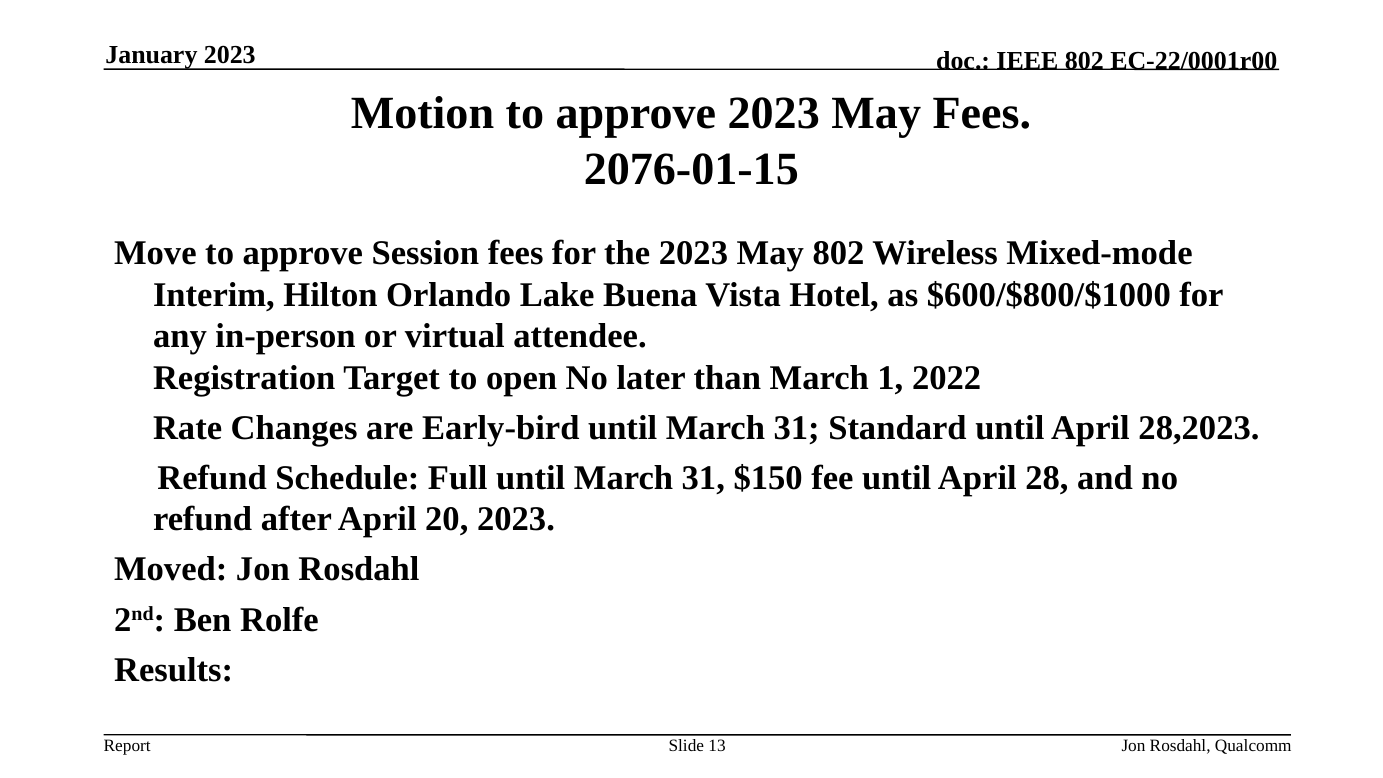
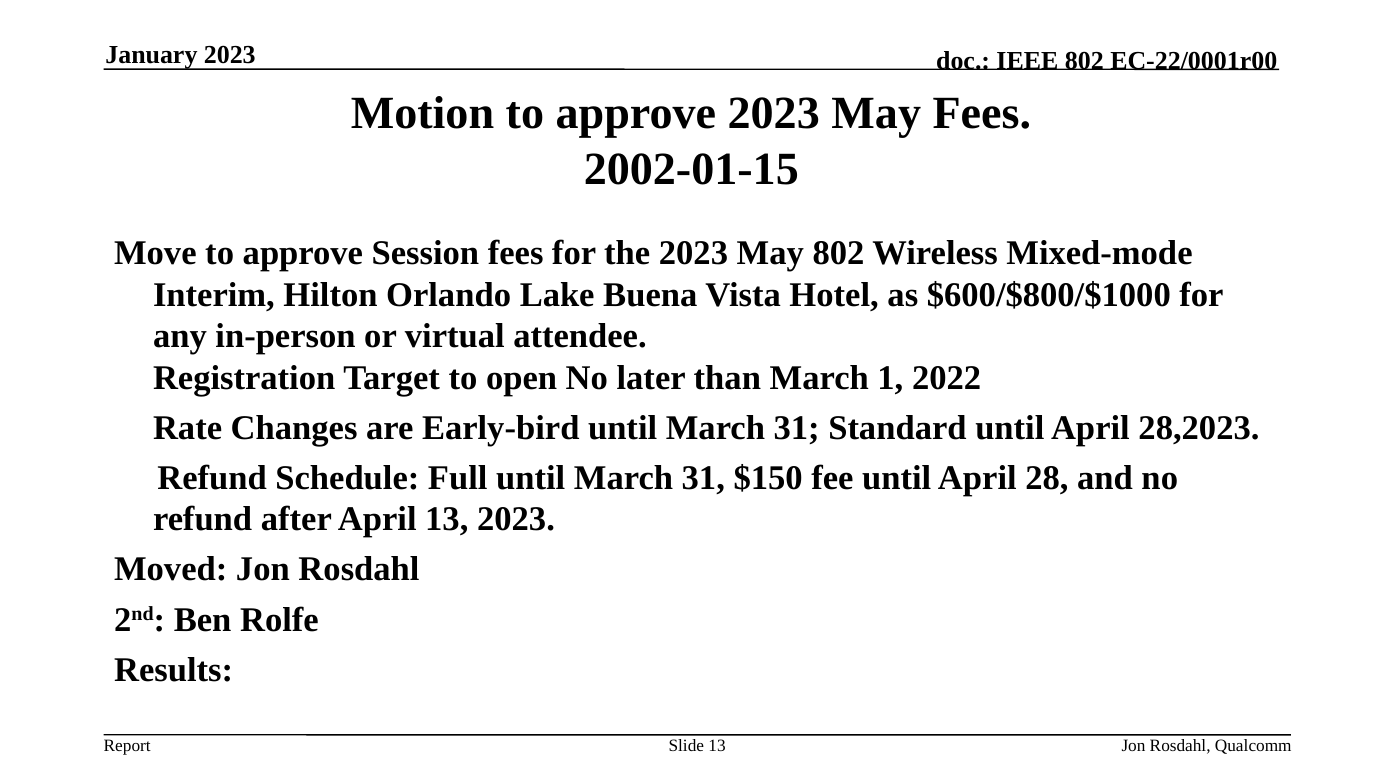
2076-01-15: 2076-01-15 -> 2002-01-15
April 20: 20 -> 13
